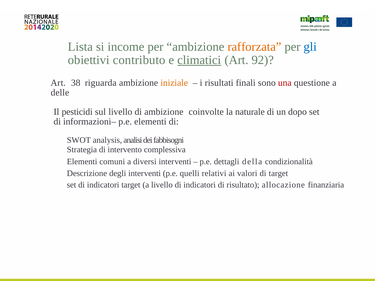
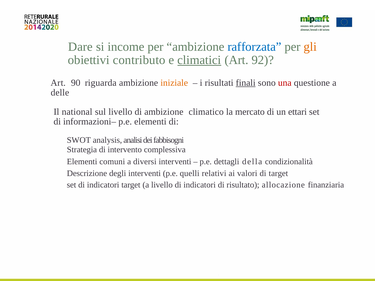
Lista: Lista -> Dare
rafforzata colour: orange -> blue
gli colour: blue -> orange
38: 38 -> 90
finali underline: none -> present
pesticidi: pesticidi -> national
coinvolte: coinvolte -> climatico
naturale: naturale -> mercato
dopo: dopo -> ettari
